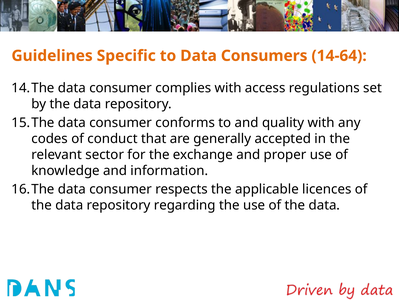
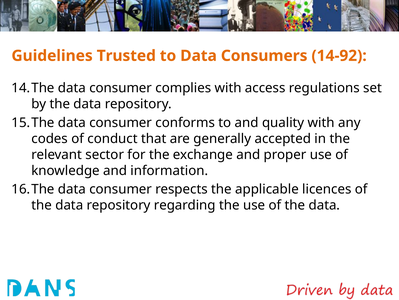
Specific: Specific -> Trusted
14-64: 14-64 -> 14-92
